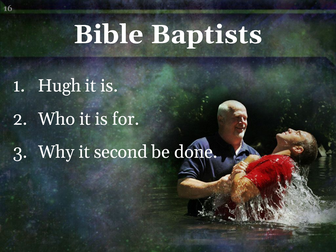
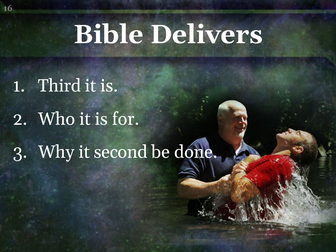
Baptists: Baptists -> Delivers
Hugh: Hugh -> Third
